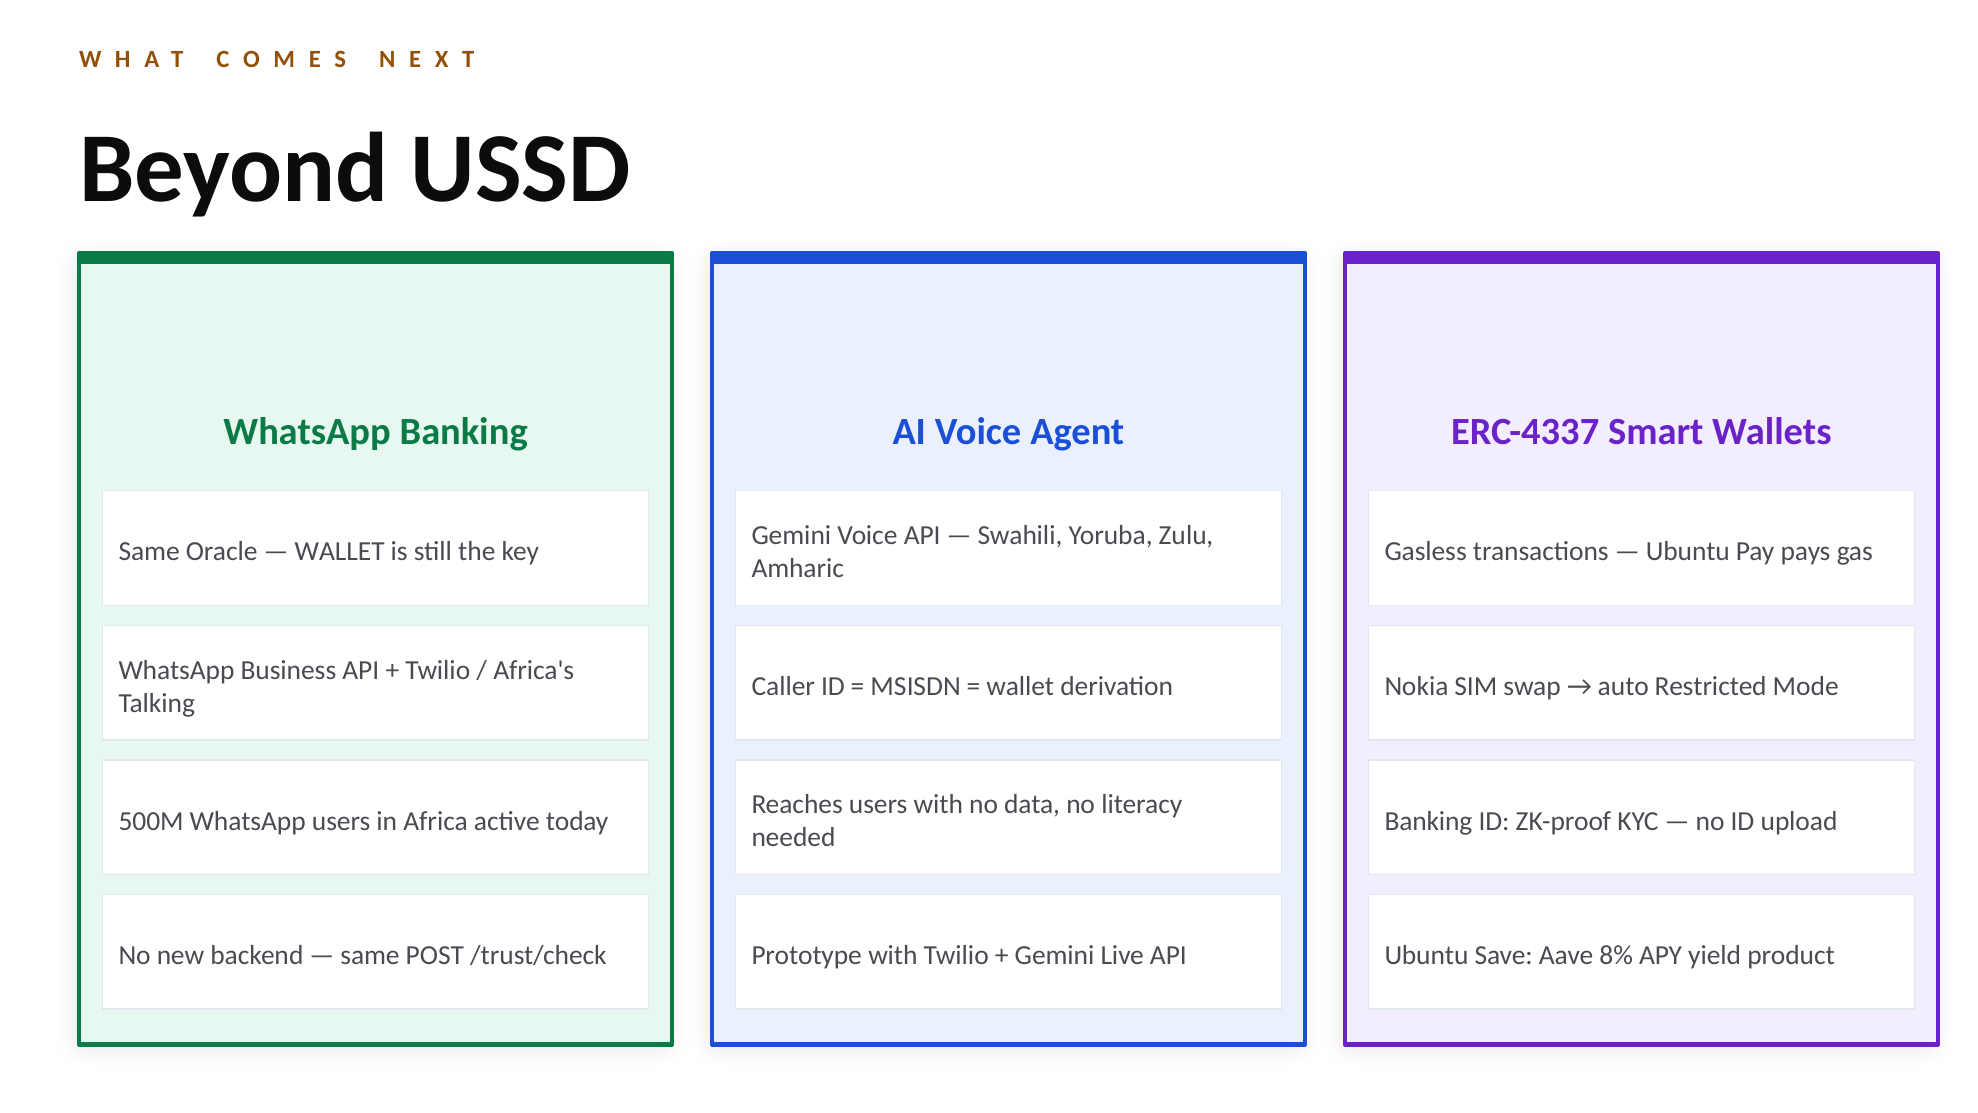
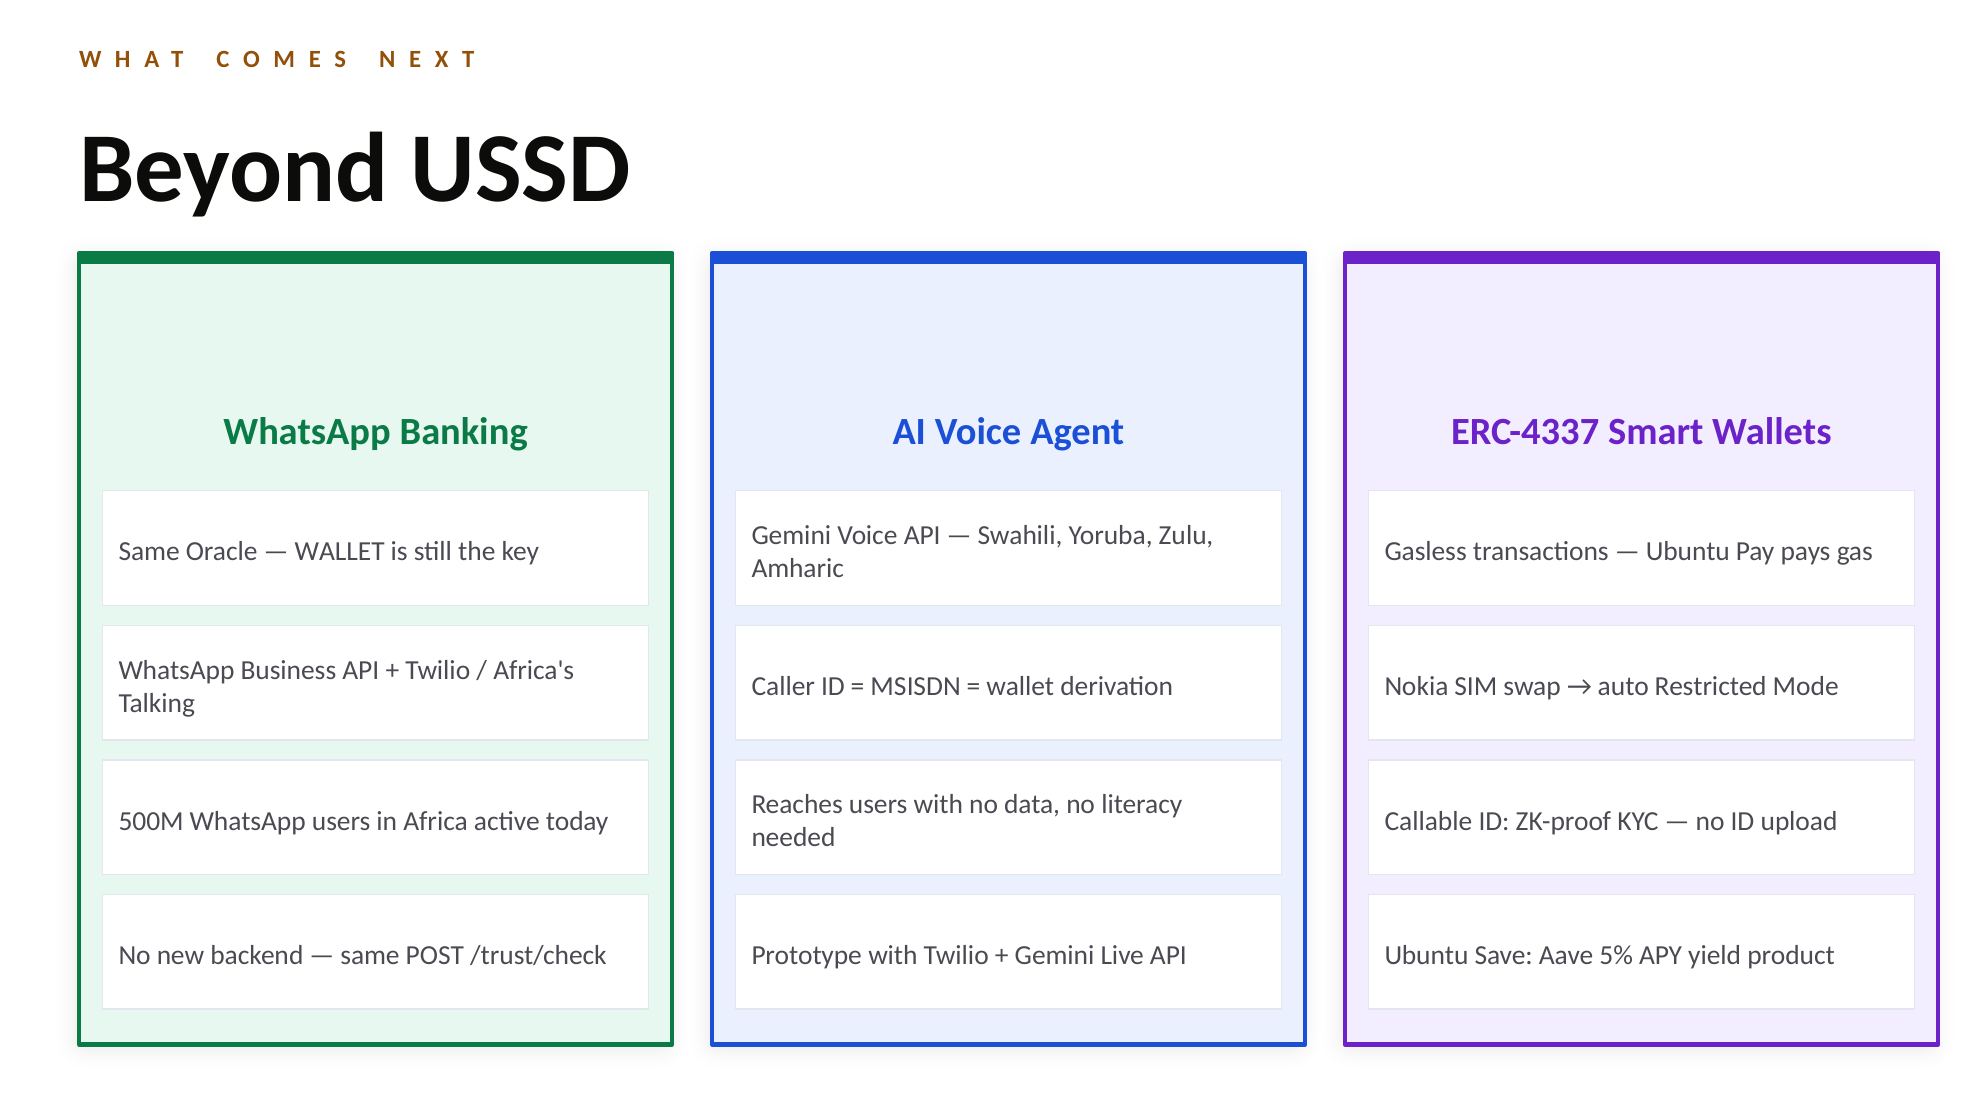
Banking at (1428, 821): Banking -> Callable
8%: 8% -> 5%
